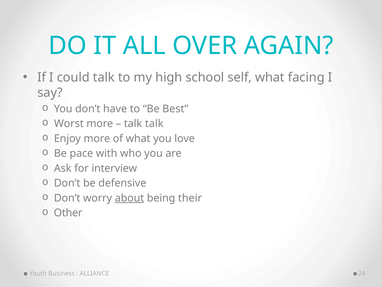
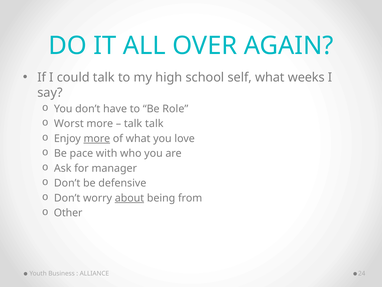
facing: facing -> weeks
Best: Best -> Role
more at (97, 138) underline: none -> present
interview: interview -> manager
their: their -> from
